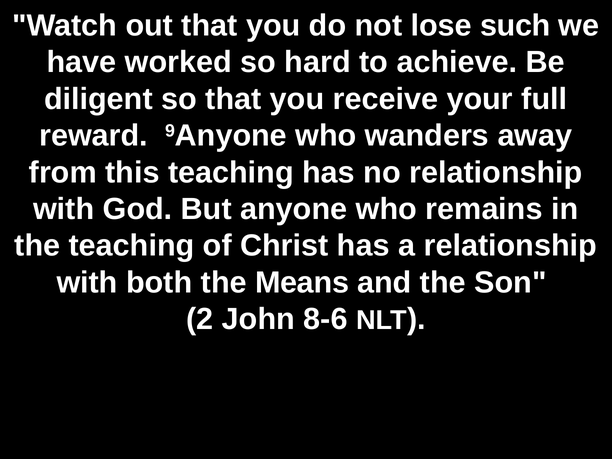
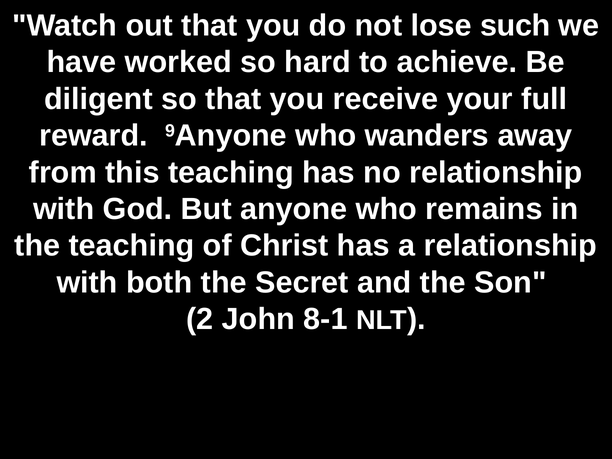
Means: Means -> Secret
8-6: 8-6 -> 8-1
